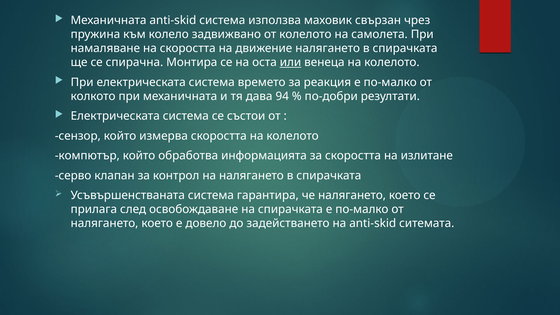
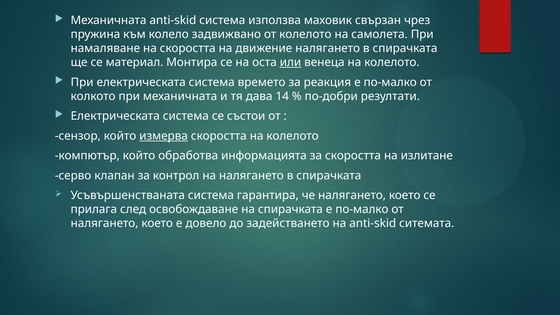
спирачна: спирачна -> материал
94: 94 -> 14
измерва underline: none -> present
